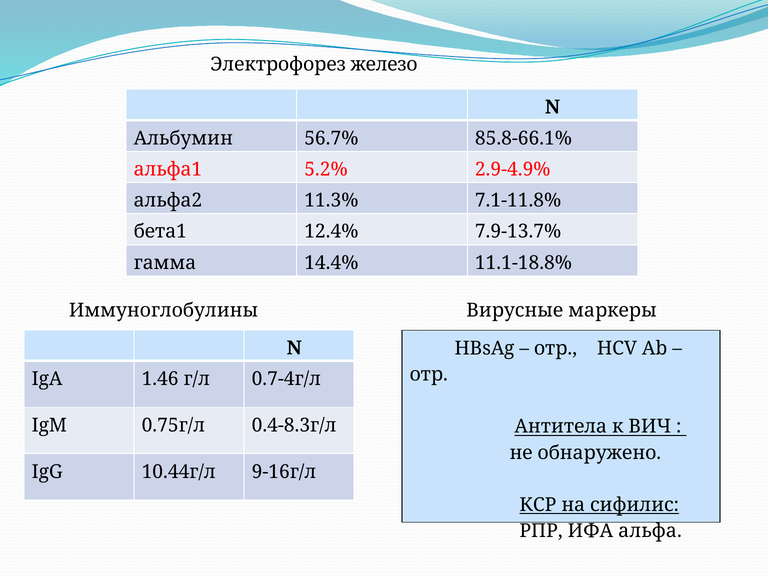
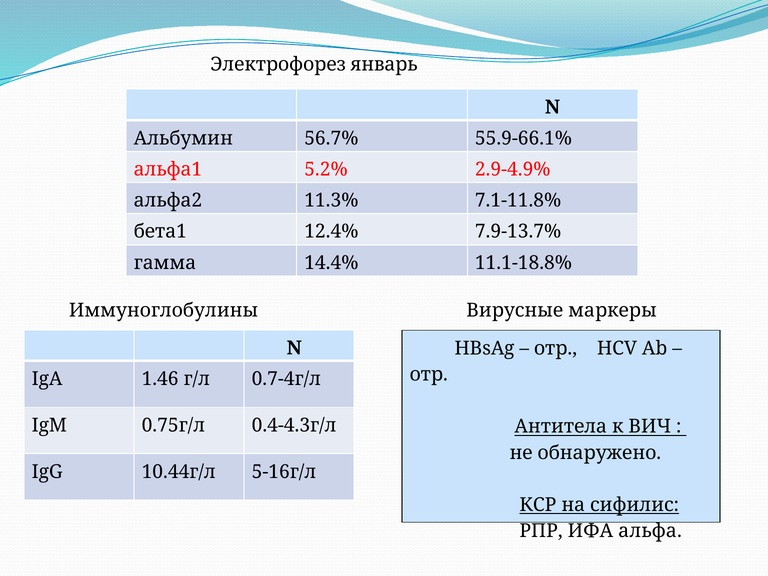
железо: железо -> январь
85.8-66.1%: 85.8-66.1% -> 55.9-66.1%
0.4-8.3г/л: 0.4-8.3г/л -> 0.4-4.3г/л
9-16г/л: 9-16г/л -> 5-16г/л
